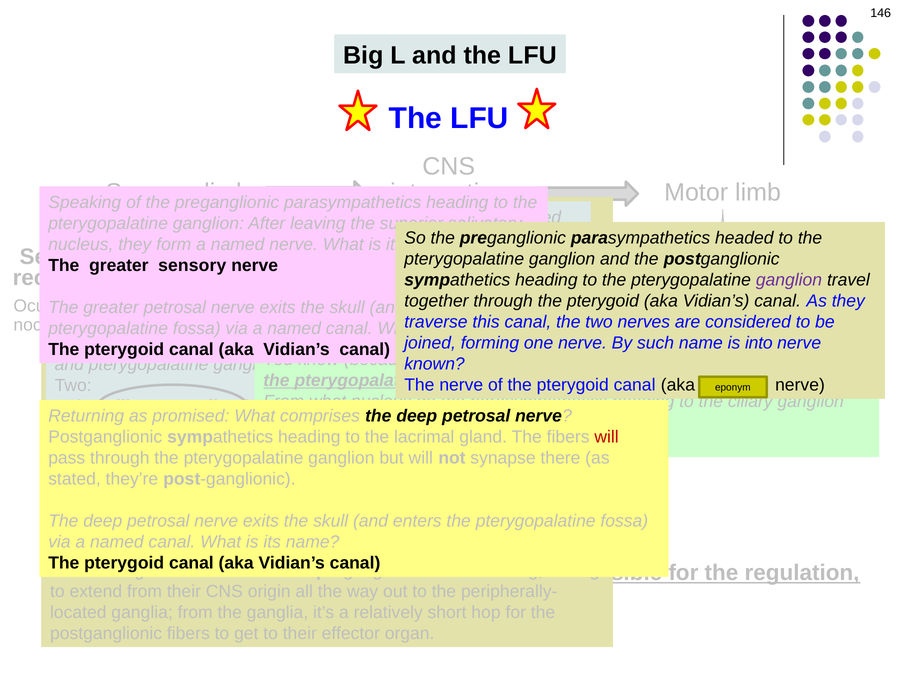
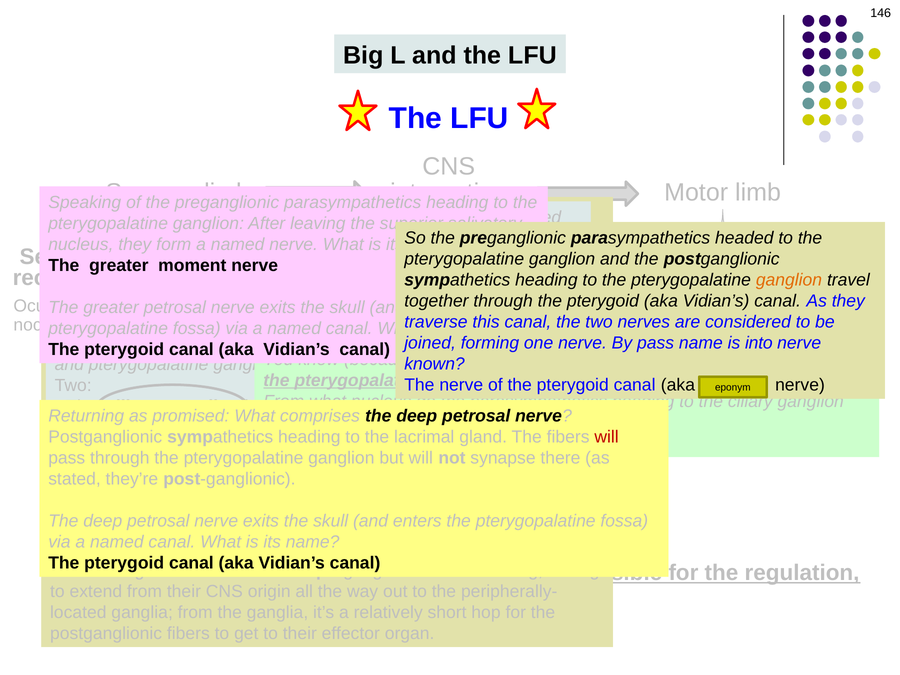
sensory at (192, 265): sensory -> moment
ganglion at (789, 280) colour: purple -> orange
By such: such -> pass
